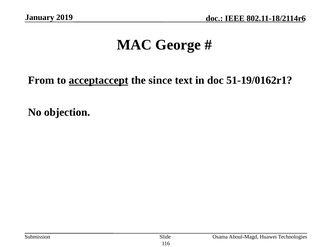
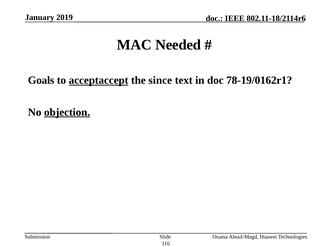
George: George -> Needed
From: From -> Goals
51-19/0162r1: 51-19/0162r1 -> 78-19/0162r1
objection underline: none -> present
